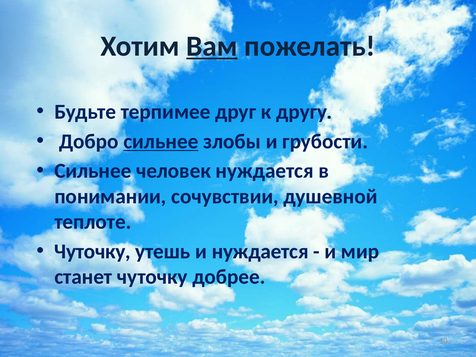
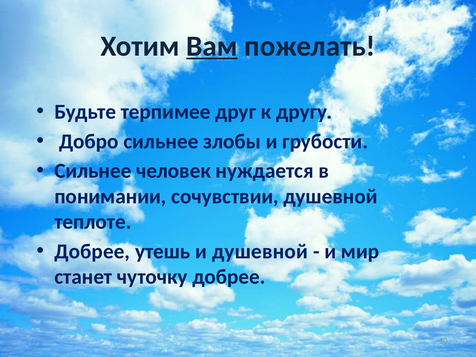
сильнее at (161, 141) underline: present -> none
Чуточку at (92, 251): Чуточку -> Добрее
и нуждается: нуждается -> душевной
